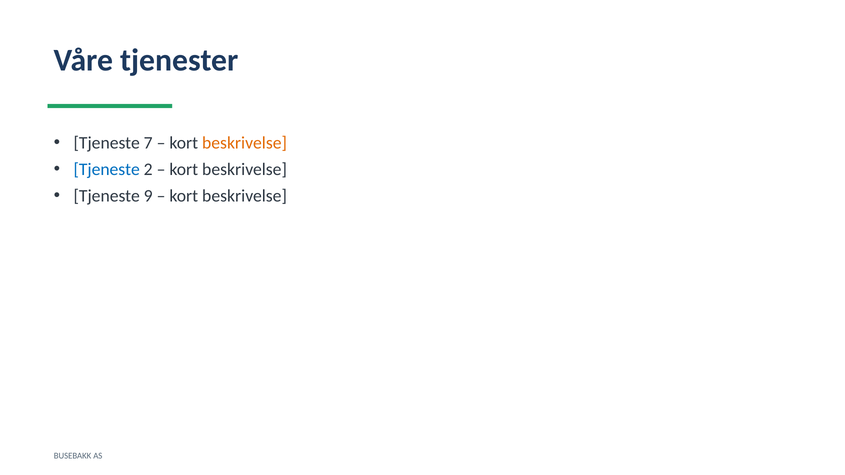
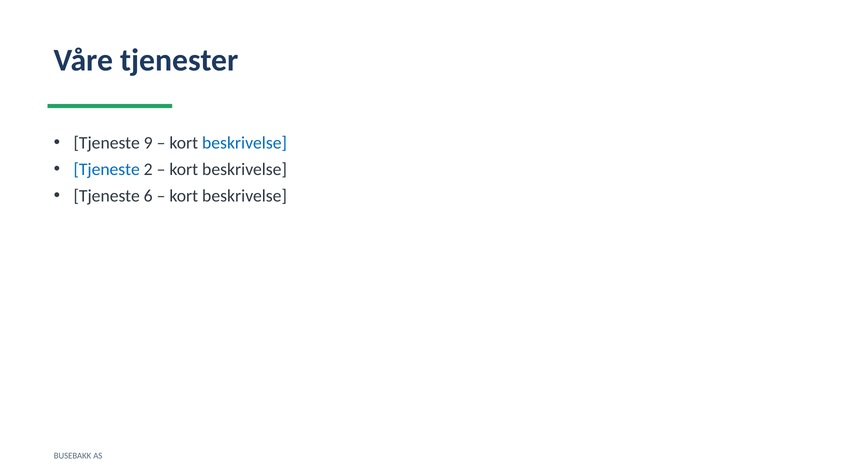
7: 7 -> 9
beskrivelse at (245, 143) colour: orange -> blue
9: 9 -> 6
